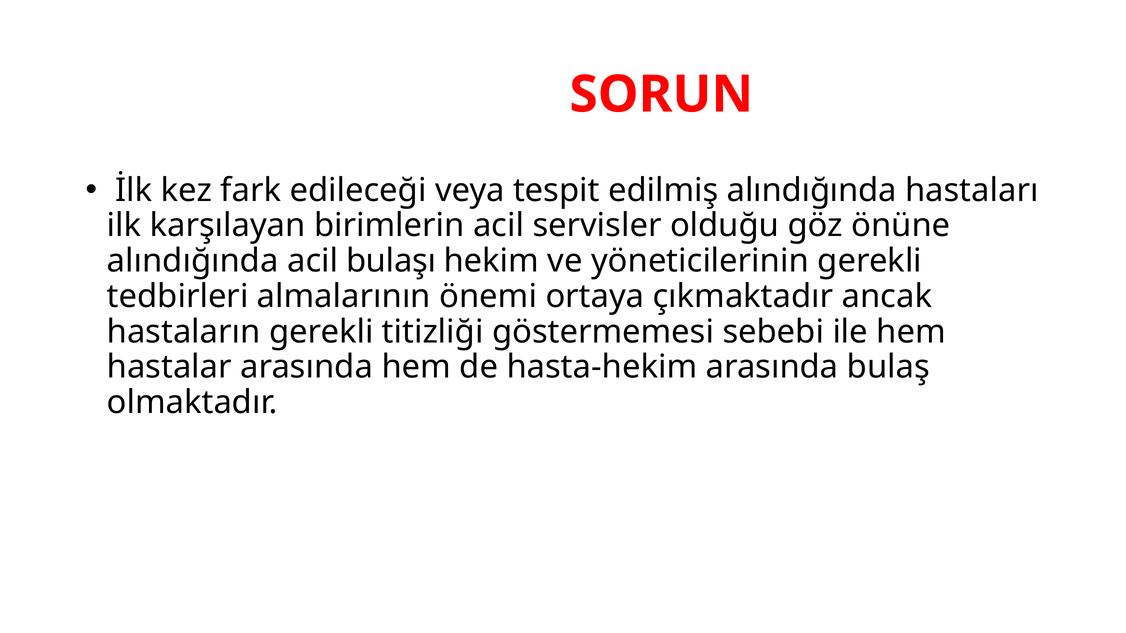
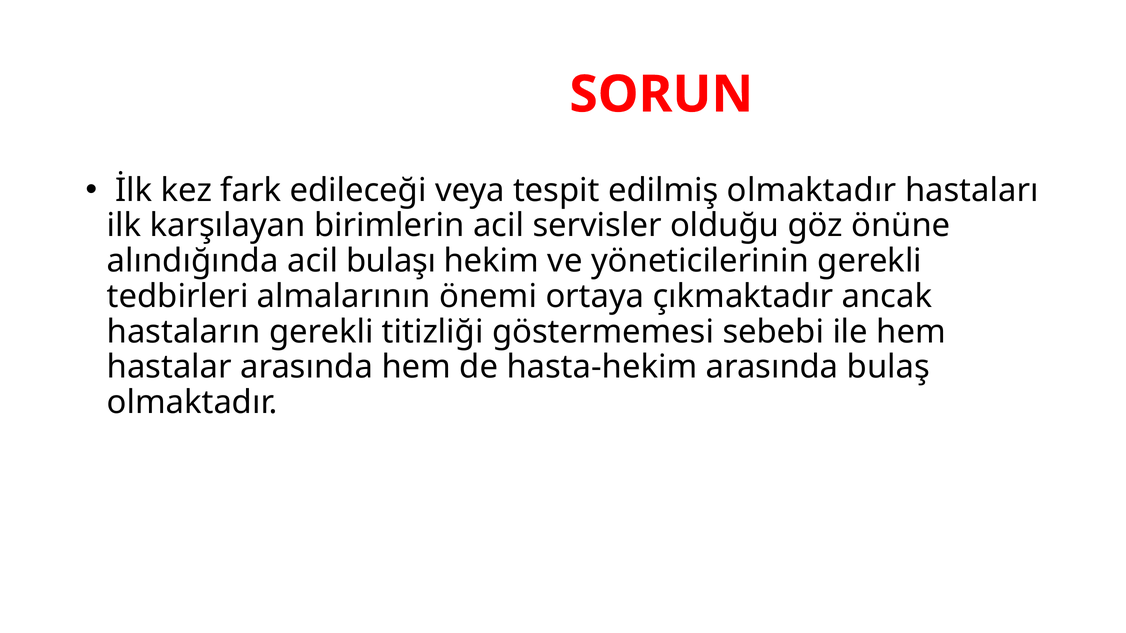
edilmiş alındığında: alındığında -> olmaktadır
